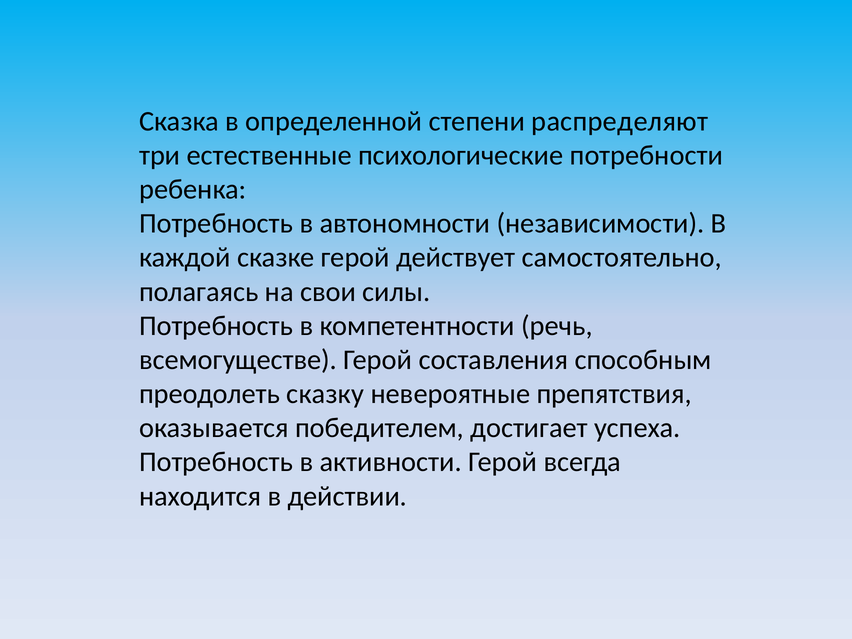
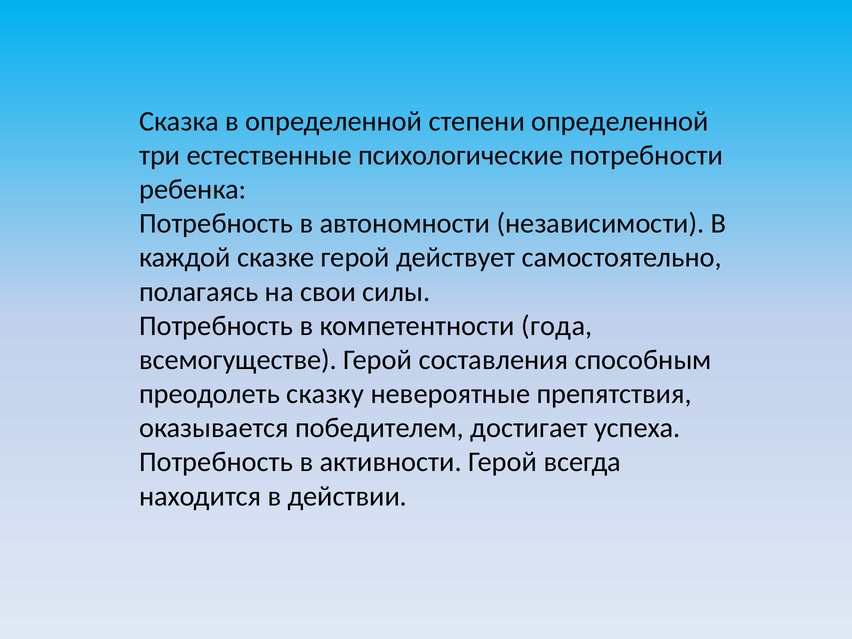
степени распределяют: распределяют -> определенной
речь: речь -> года
